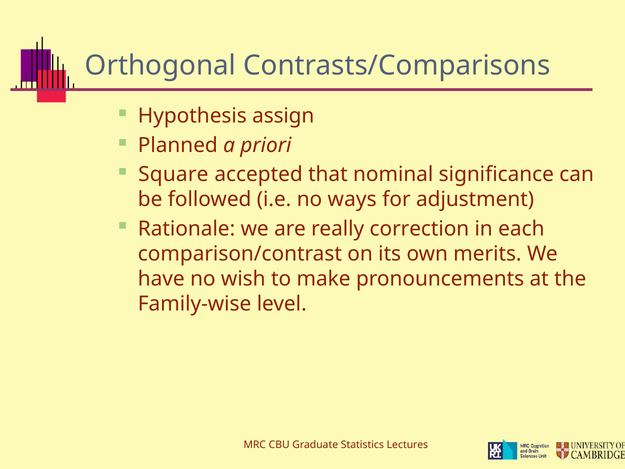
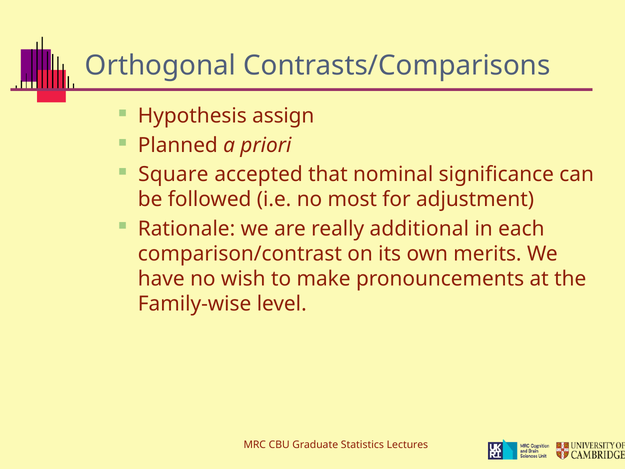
ways: ways -> most
correction: correction -> additional
